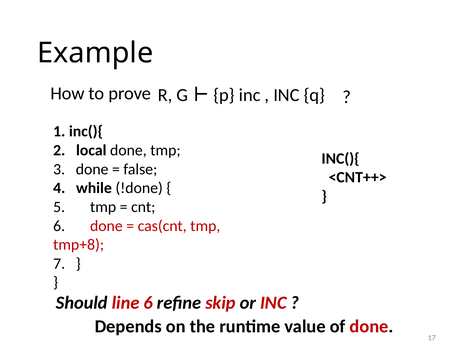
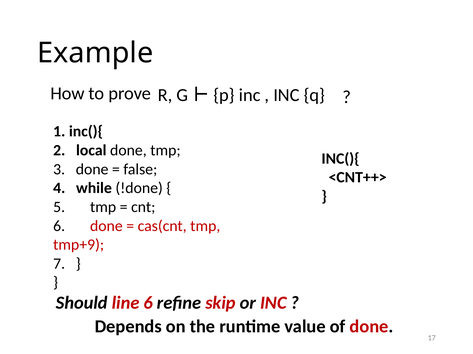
tmp+8: tmp+8 -> tmp+9
